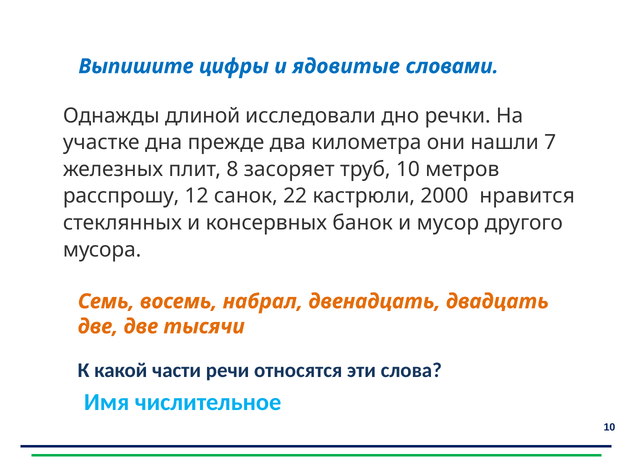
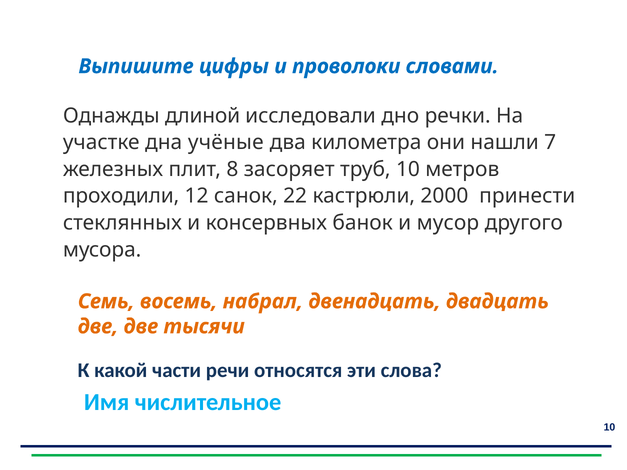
ядовитые: ядовитые -> проволоки
прежде: прежде -> учёные
расспрошу: расспрошу -> проходили
нравится: нравится -> принести
